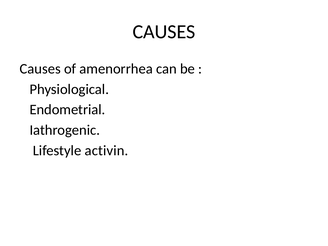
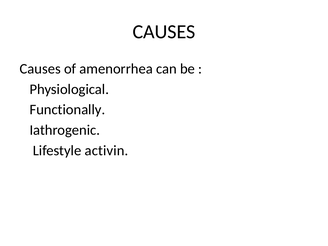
Endometrial: Endometrial -> Functionally
